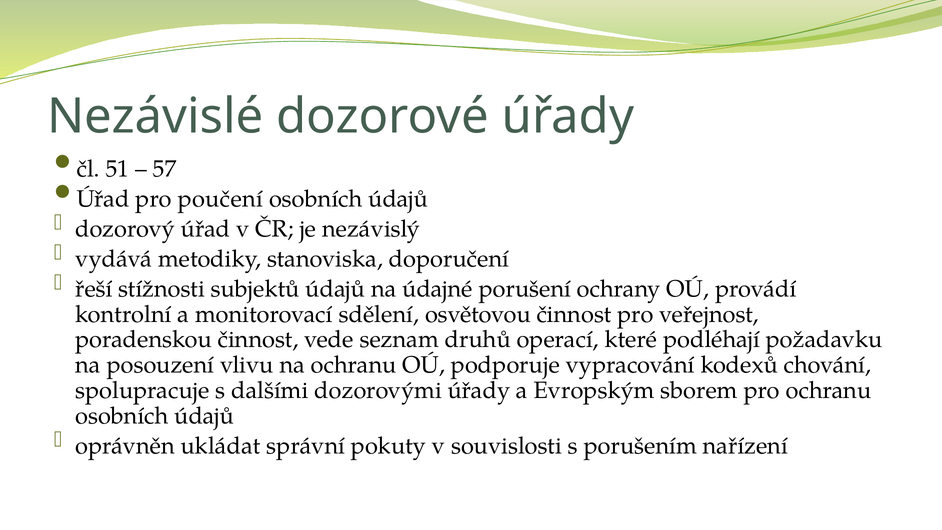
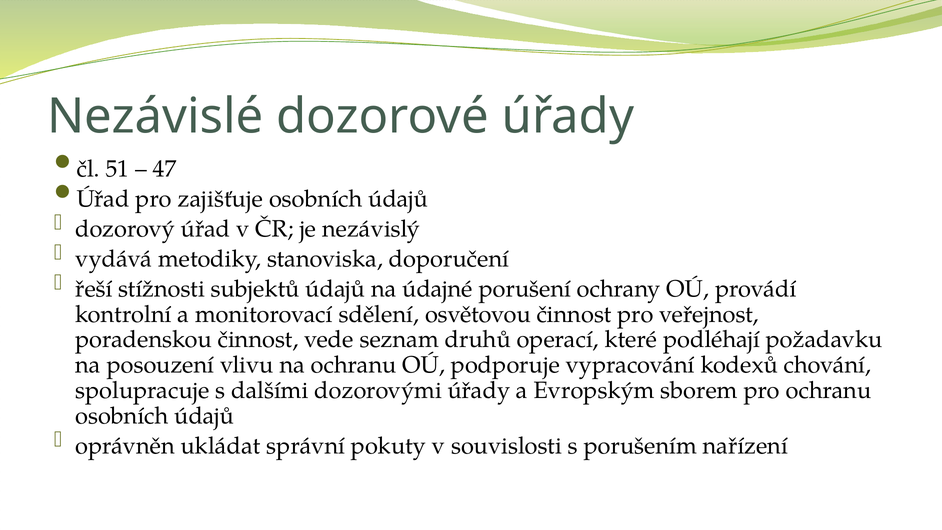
57: 57 -> 47
poučení: poučení -> zajišťuje
